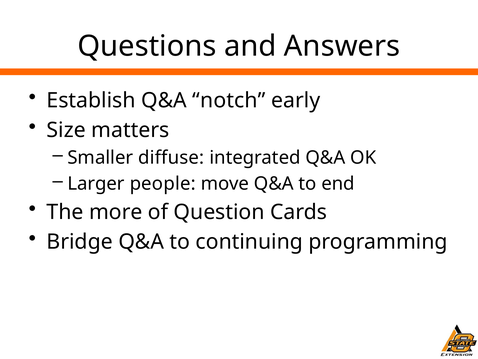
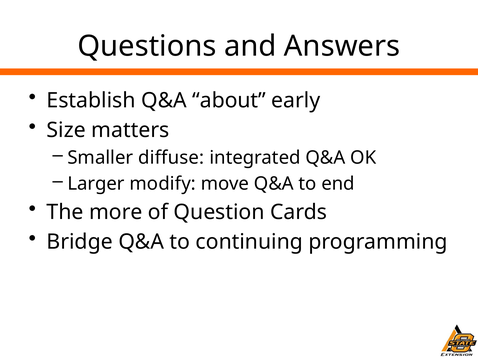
notch: notch -> about
people: people -> modify
